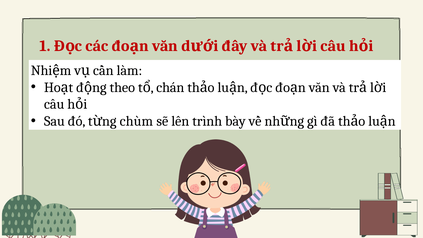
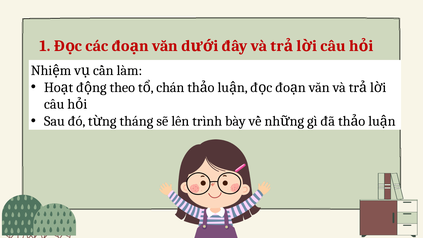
chùm: chùm -> tháng
